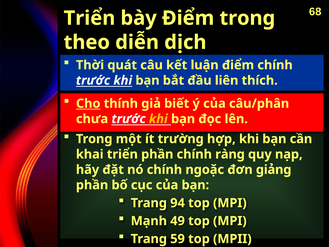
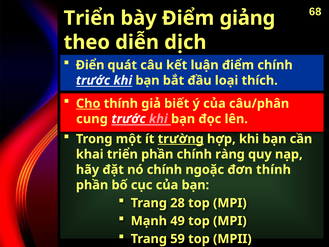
Điểm trong: trong -> giảng
Thời: Thời -> Điển
liên: liên -> loại
chưa: chưa -> cung
khi at (158, 119) colour: yellow -> pink
trường underline: none -> present
đơn giảng: giảng -> thính
94: 94 -> 28
